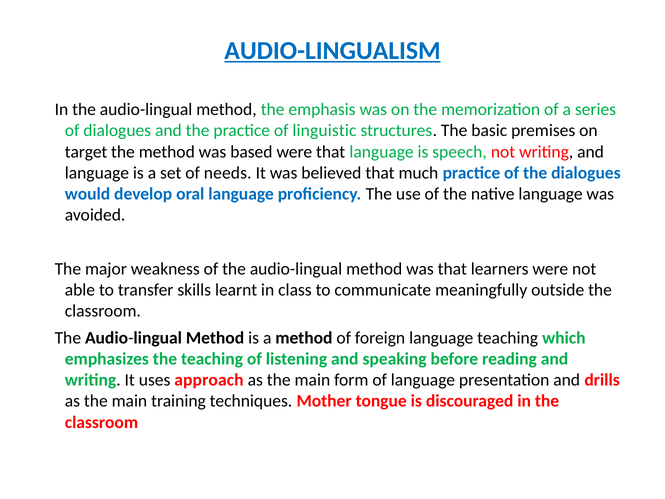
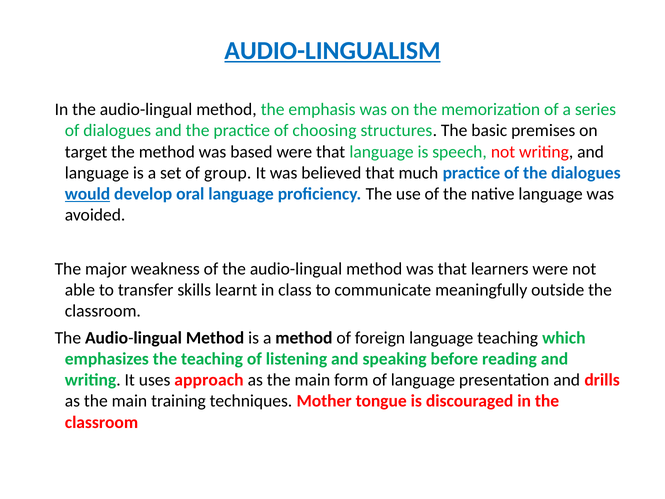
linguistic: linguistic -> choosing
needs: needs -> group
would underline: none -> present
